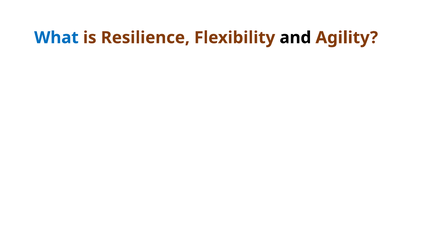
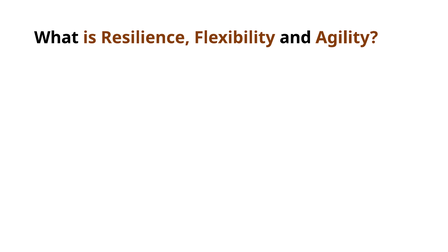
What colour: blue -> black
